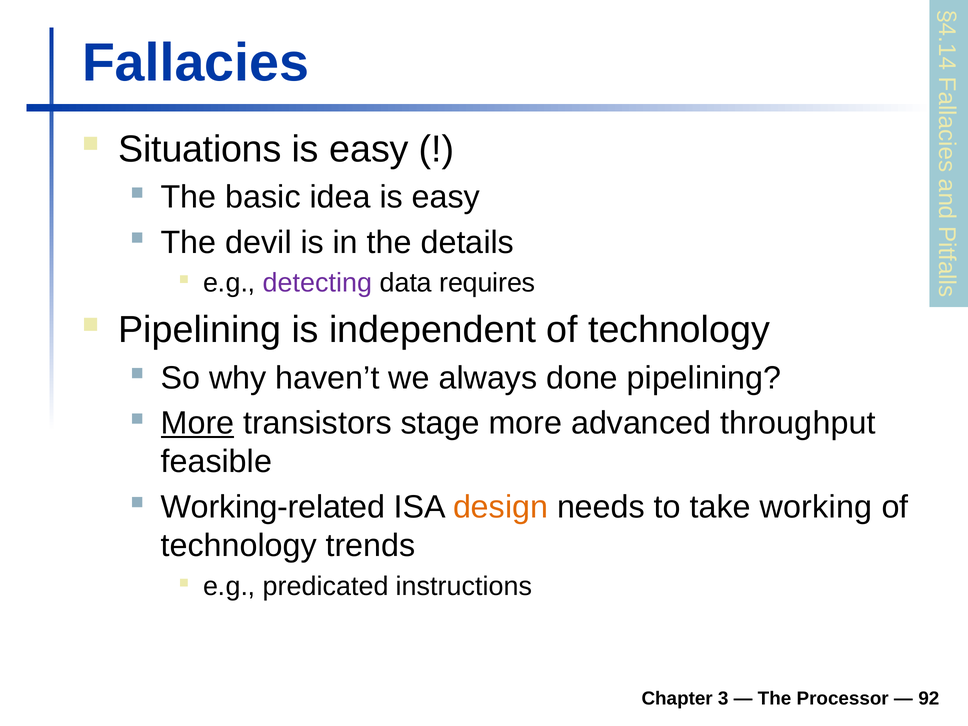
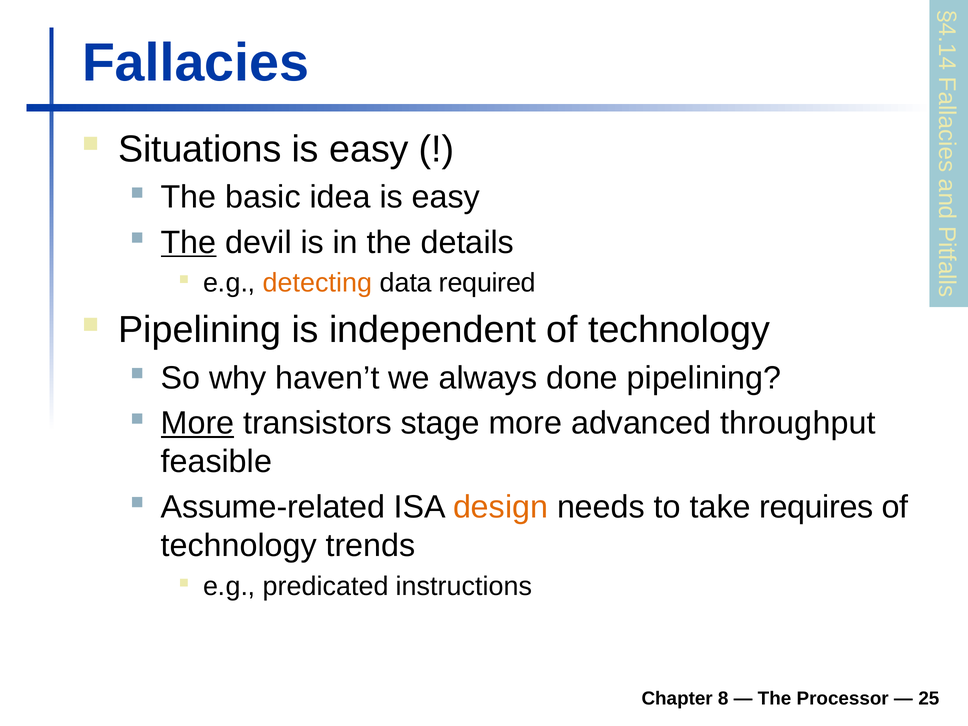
The at (189, 242) underline: none -> present
detecting colour: purple -> orange
requires: requires -> required
Working-related: Working-related -> Assume-related
working: working -> requires
3: 3 -> 8
92: 92 -> 25
